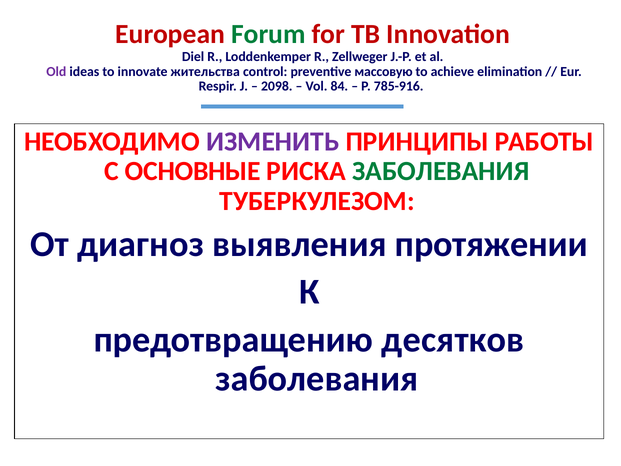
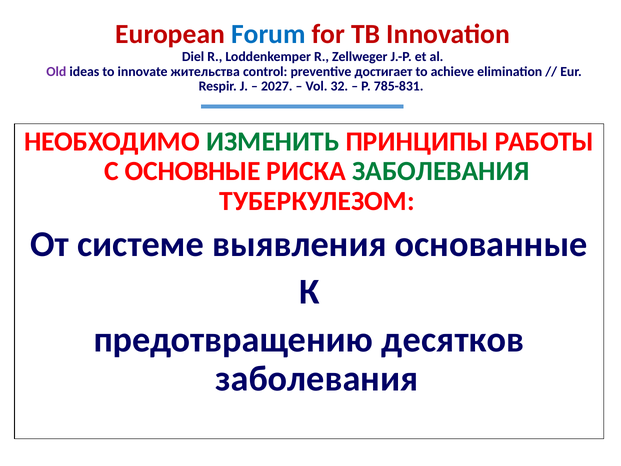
Forum colour: green -> blue
массовую: массовую -> достигает
2098: 2098 -> 2027
84: 84 -> 32
785-916: 785-916 -> 785-831
ИЗМЕНИТЬ colour: purple -> green
диагноз: диагноз -> системе
протяжении: протяжении -> основанные
